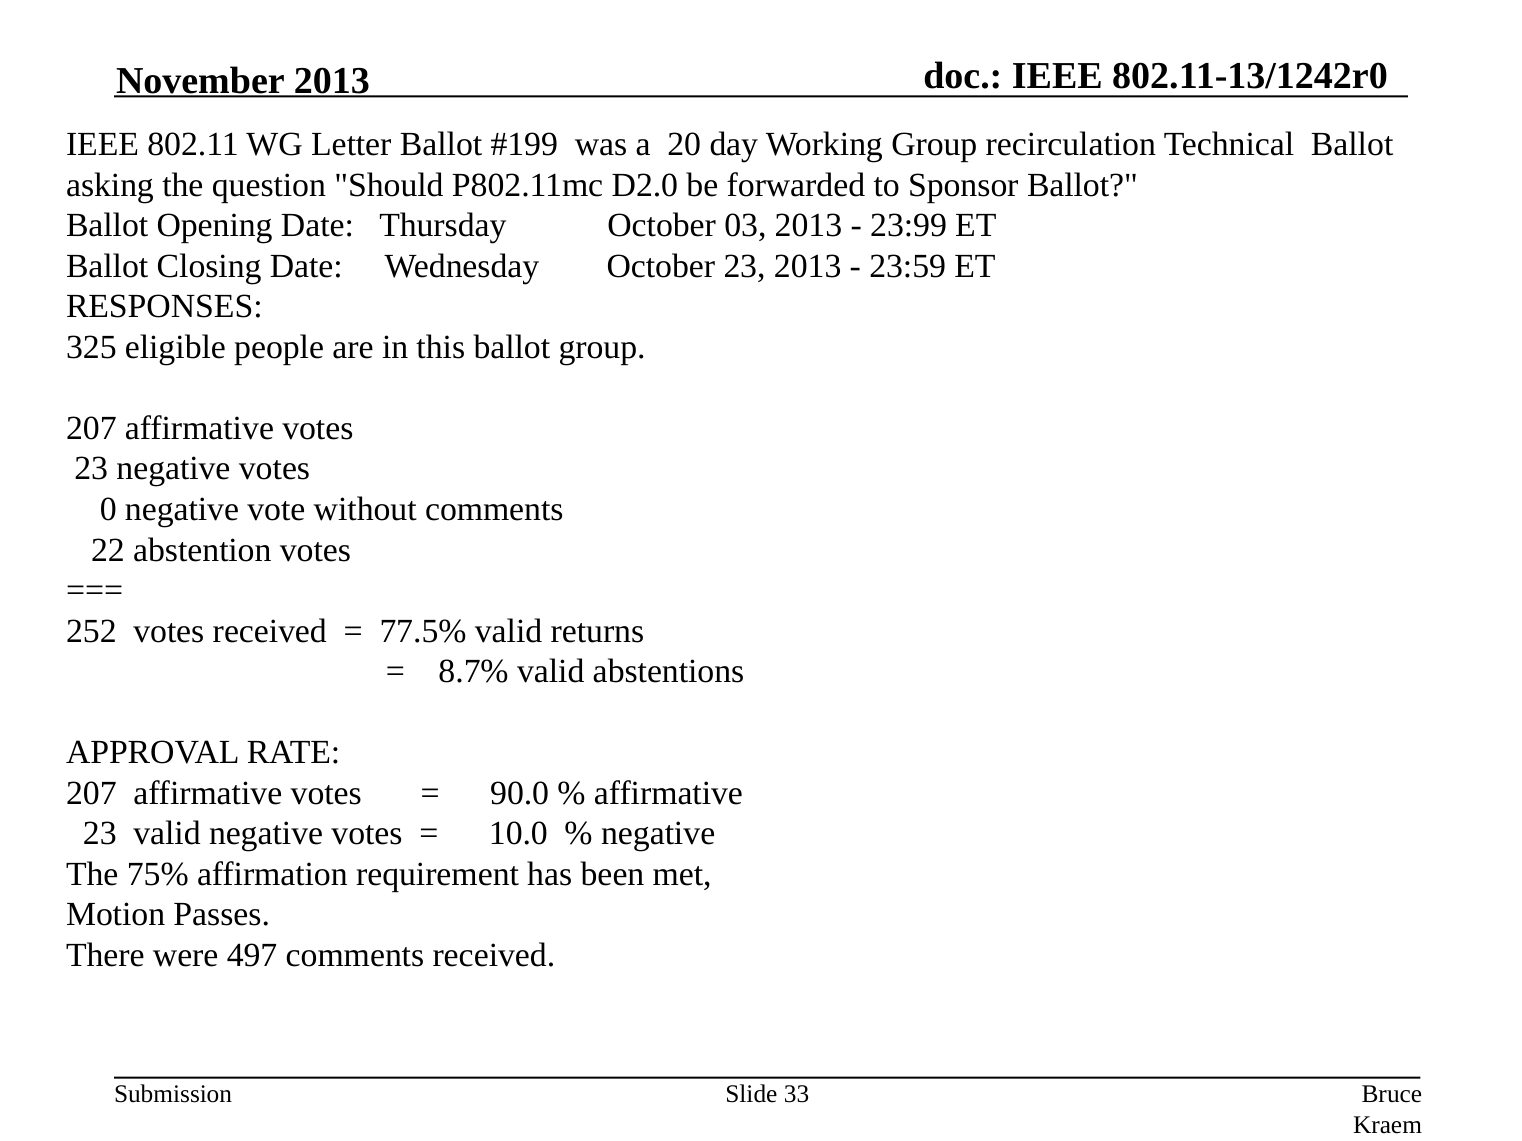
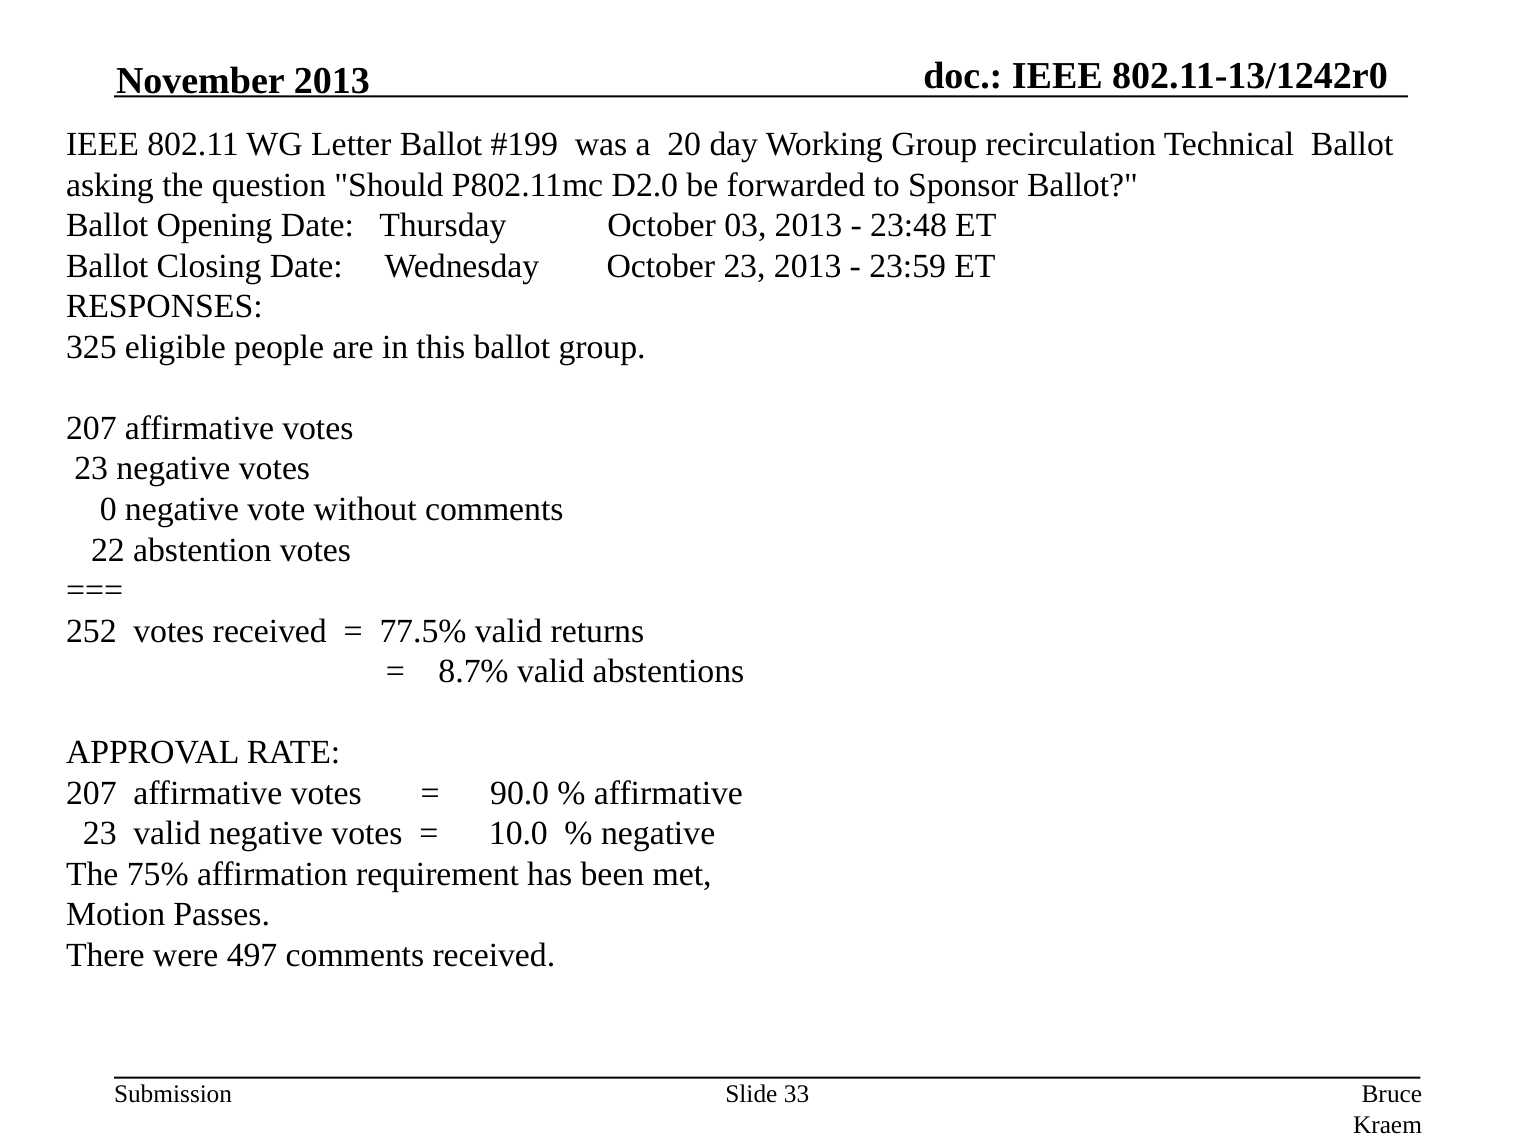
23:99: 23:99 -> 23:48
